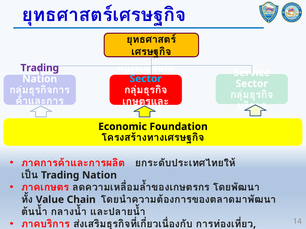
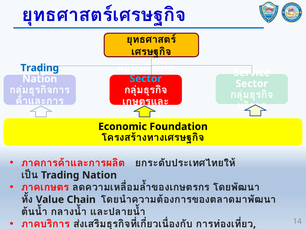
Trading at (40, 68) colour: purple -> blue
